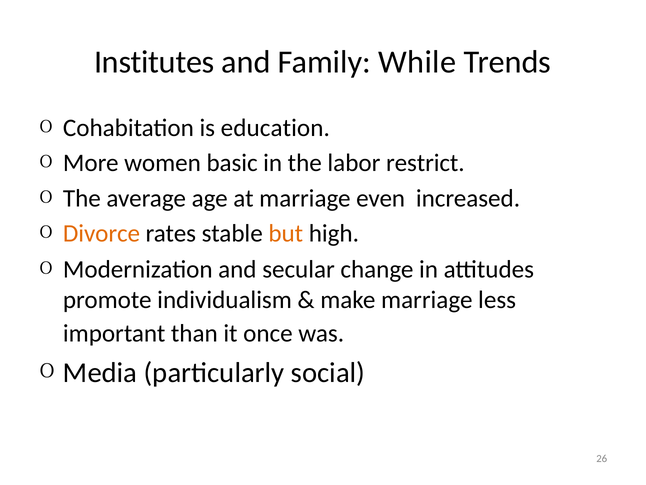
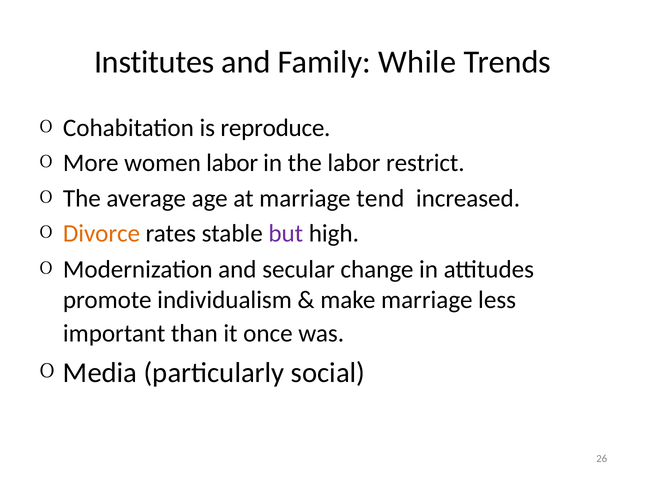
education: education -> reproduce
women basic: basic -> labor
even: even -> tend
but colour: orange -> purple
